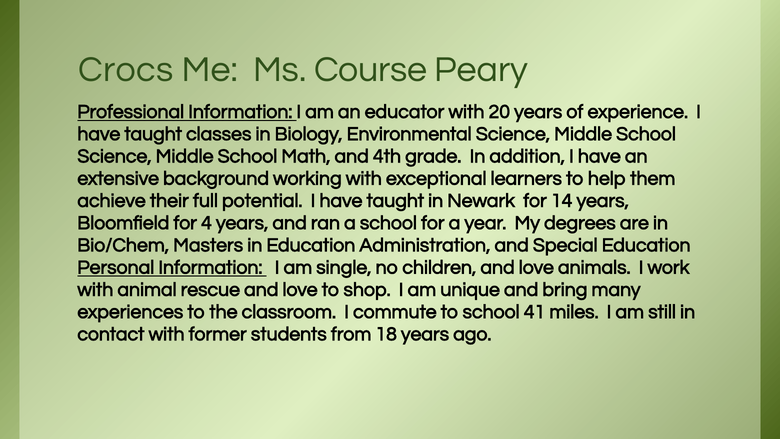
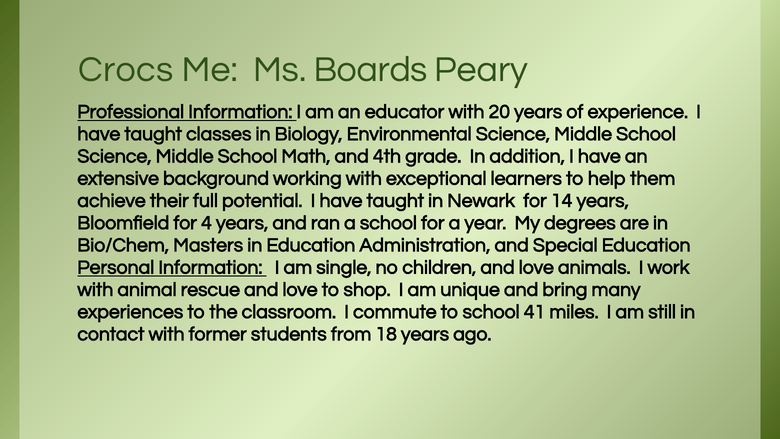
Course: Course -> Boards
